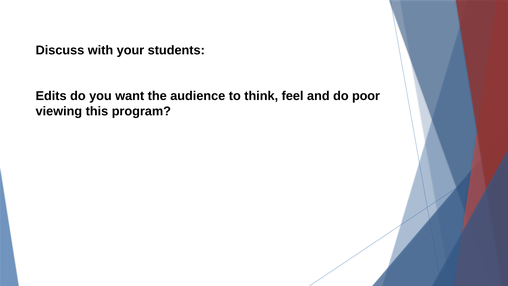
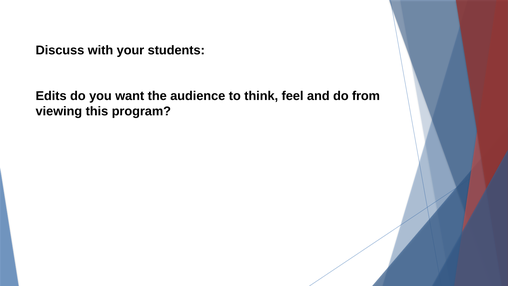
poor: poor -> from
